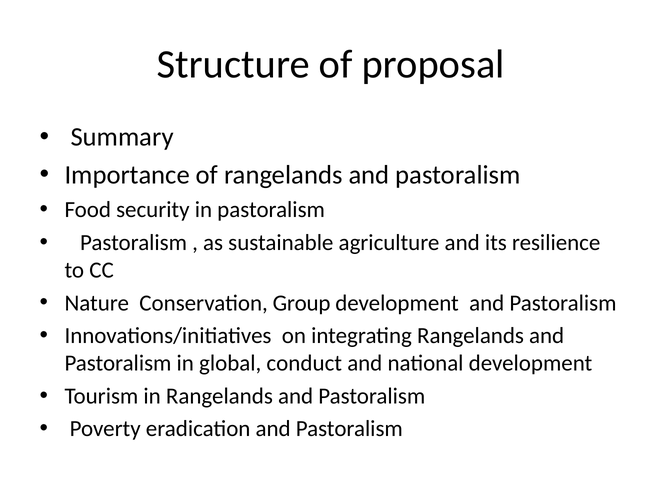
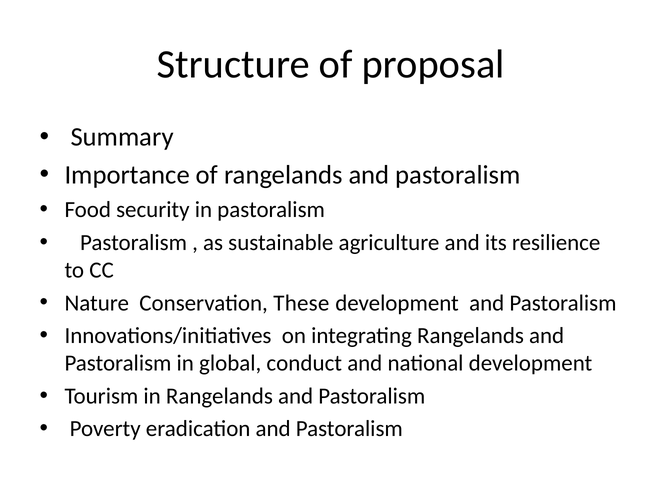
Group: Group -> These
